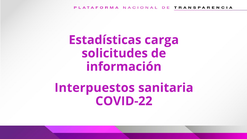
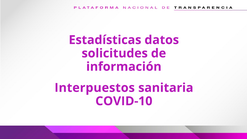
carga: carga -> datos
COVID-22: COVID-22 -> COVID-10
